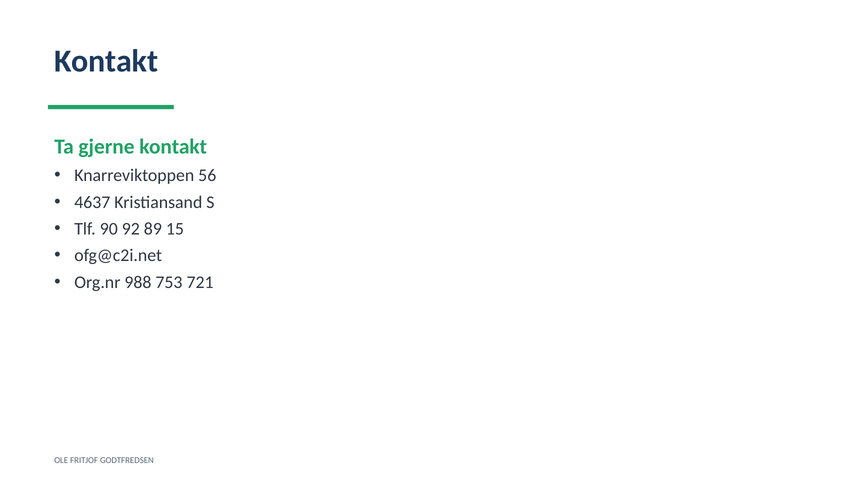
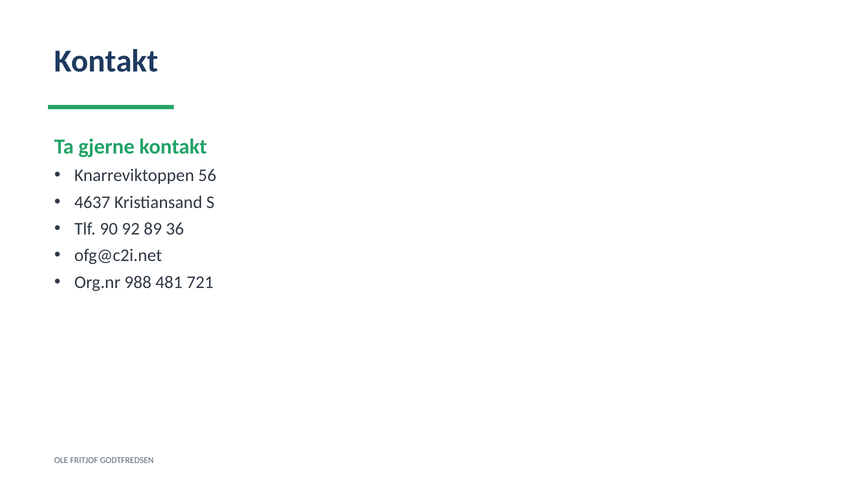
15: 15 -> 36
753: 753 -> 481
